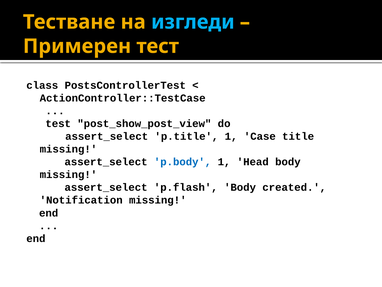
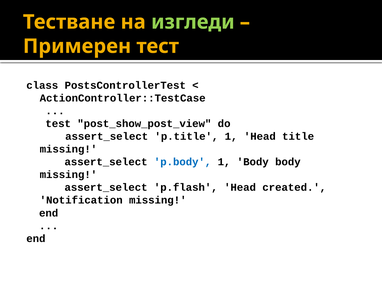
изгледи colour: light blue -> light green
1 Case: Case -> Head
1 Head: Head -> Body
p.flash Body: Body -> Head
